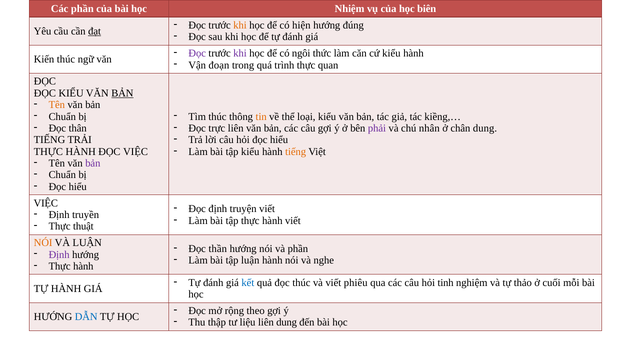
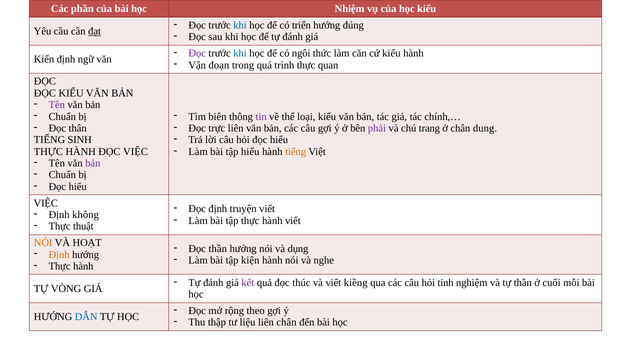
học biên: biên -> kiểu
khi at (240, 25) colour: orange -> blue
hiện: hiện -> triển
khi at (240, 53) colour: purple -> blue
Kiến thúc: thúc -> định
BẢN at (122, 93) underline: present -> none
Tên at (57, 105) colour: orange -> purple
Tìm thúc: thúc -> biên
tin colour: orange -> purple
kiềng,…: kiềng,… -> chính,…
nhân: nhân -> trang
TRẢI: TRẢI -> SINH
tập kiểu: kiểu -> hiểu
truyền: truyền -> không
VÀ LUẬN: LUẬN -> HOẠT
và phần: phần -> dụng
Định at (59, 255) colour: purple -> orange
tập luận: luận -> kiện
kết colour: blue -> purple
phiêu: phiêu -> kiềng
tự thảo: thảo -> thần
TỰ HÀNH: HÀNH -> VÒNG
liên dung: dung -> chân
